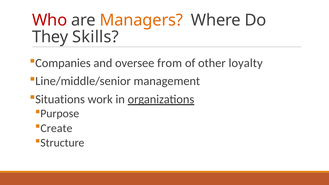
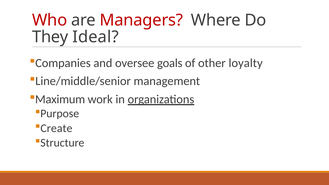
Managers colour: orange -> red
Skills: Skills -> Ideal
from: from -> goals
Situations: Situations -> Maximum
